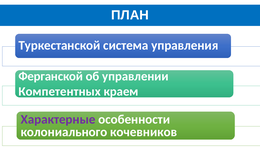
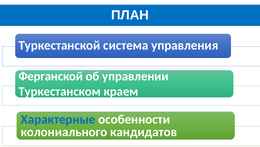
Компетентных: Компетентных -> Туркестанском
Характерные colour: purple -> blue
кочевников: кочевников -> кандидатов
